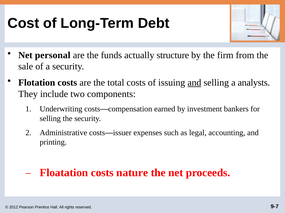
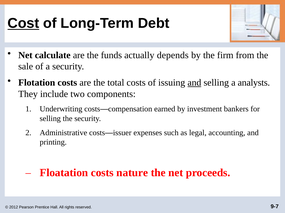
Cost underline: none -> present
personal: personal -> calculate
structure: structure -> depends
